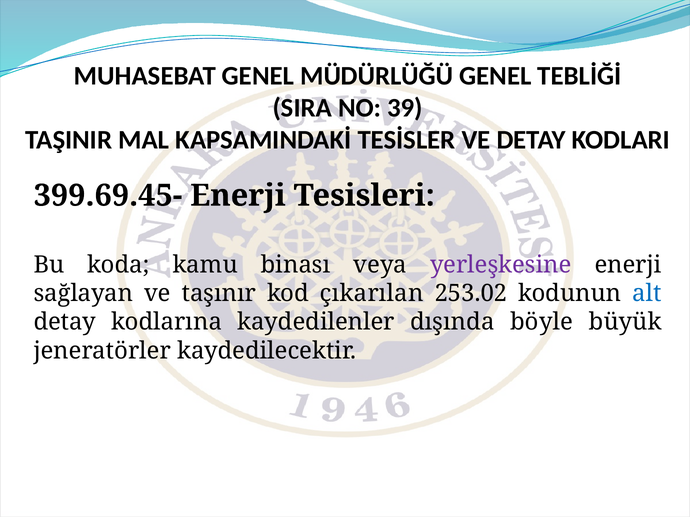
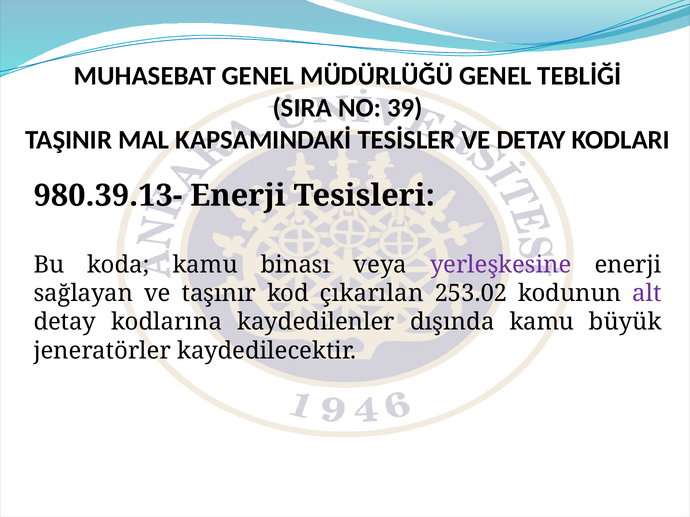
399.69.45-: 399.69.45- -> 980.39.13-
alt colour: blue -> purple
dışında böyle: böyle -> kamu
